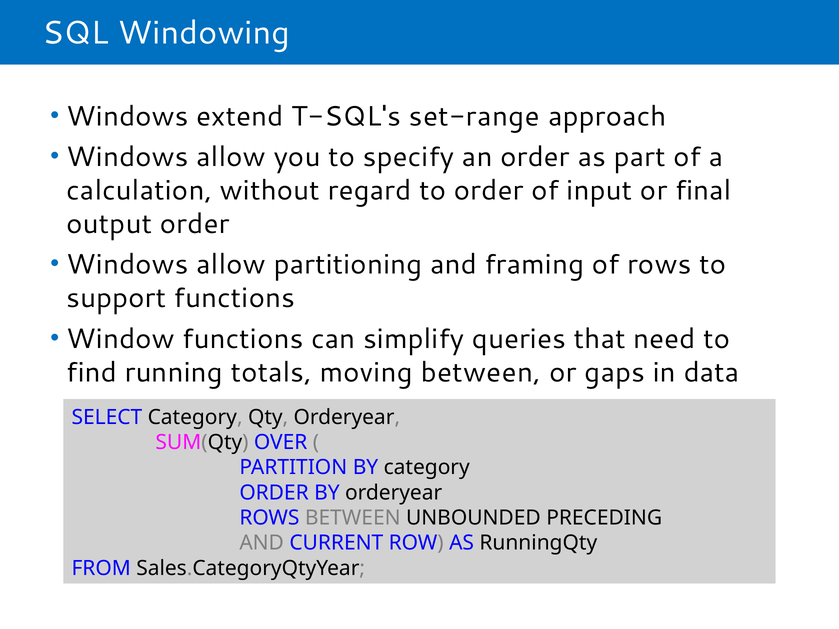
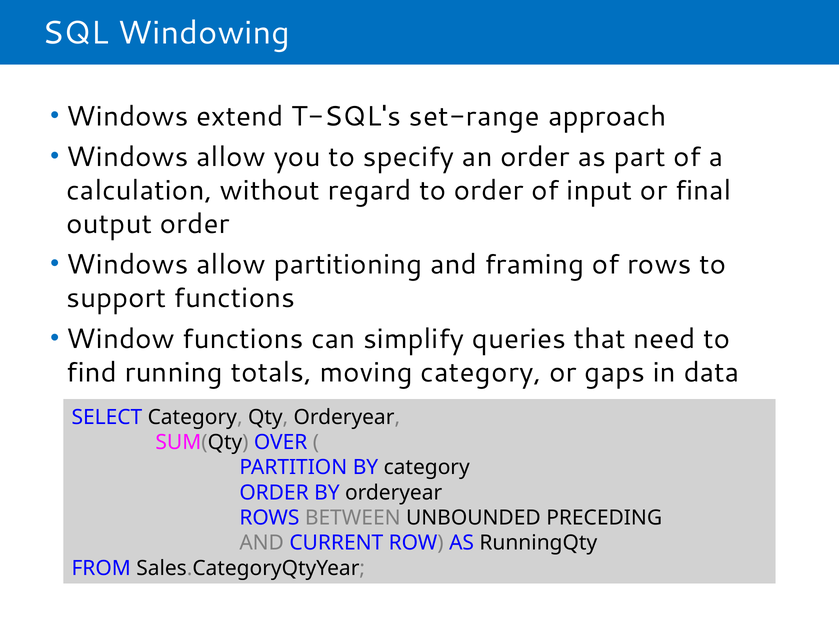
moving between: between -> category
